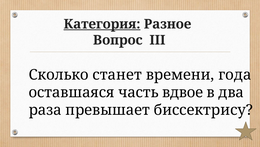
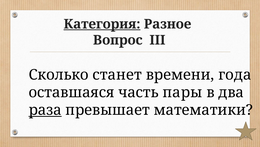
вдвое: вдвое -> пары
раза underline: none -> present
биссектрису: биссектрису -> математики
